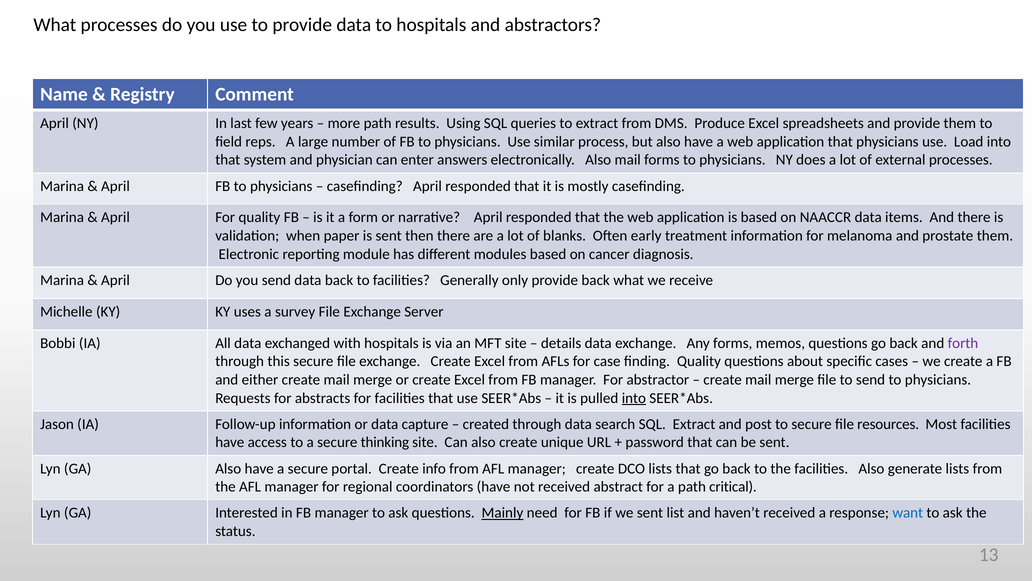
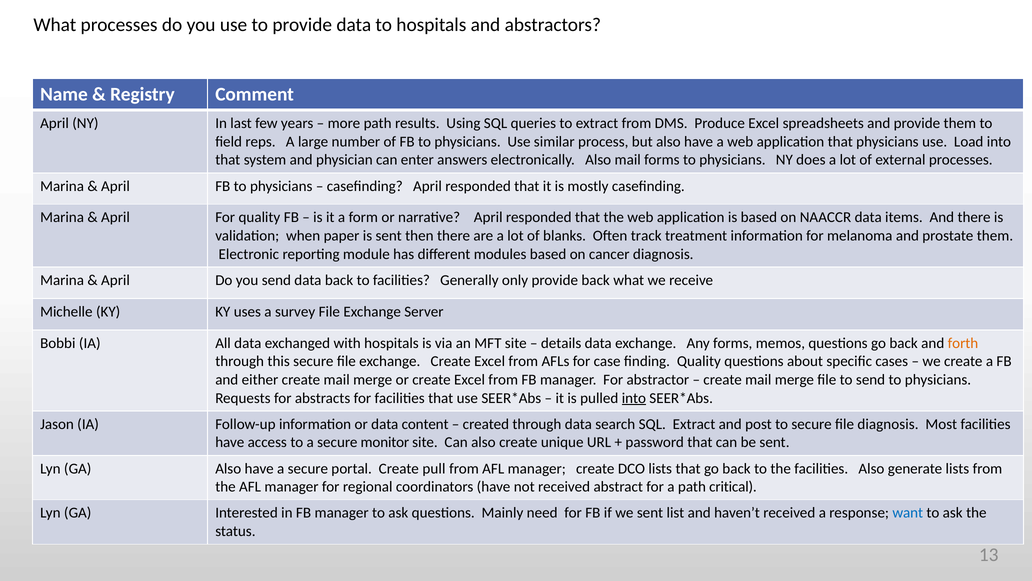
early: early -> track
forth colour: purple -> orange
capture: capture -> content
file resources: resources -> diagnosis
thinking: thinking -> monitor
info: info -> pull
Mainly underline: present -> none
